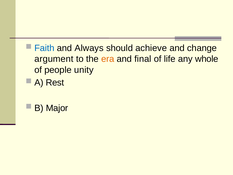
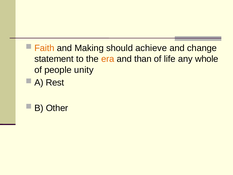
Faith colour: blue -> orange
Always: Always -> Making
argument: argument -> statement
final: final -> than
Major: Major -> Other
